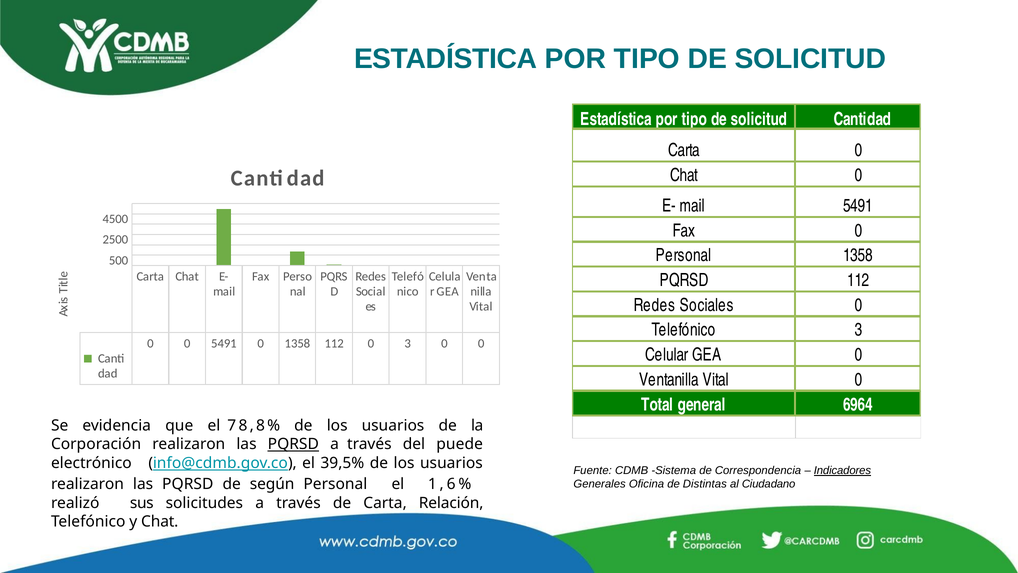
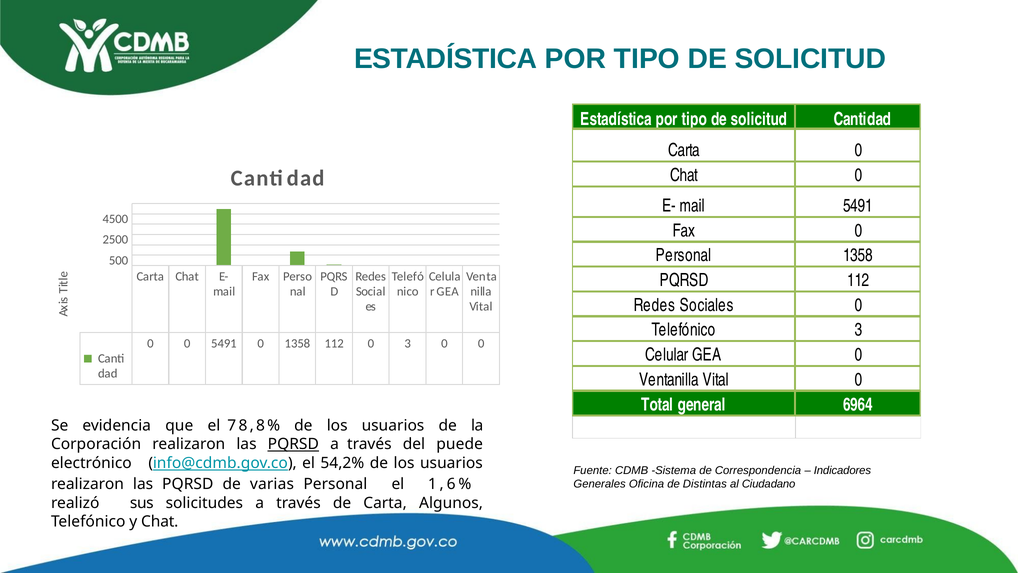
39,5%: 39,5% -> 54,2%
Indicadores underline: present -> none
según: según -> varias
Relación: Relación -> Algunos
